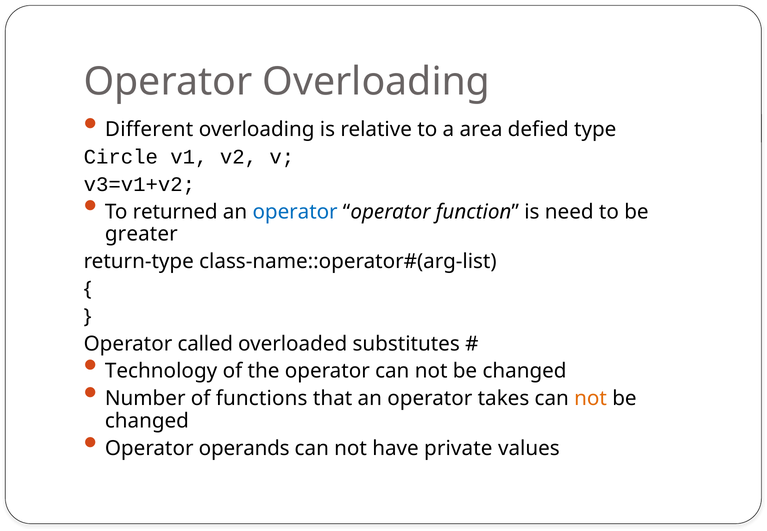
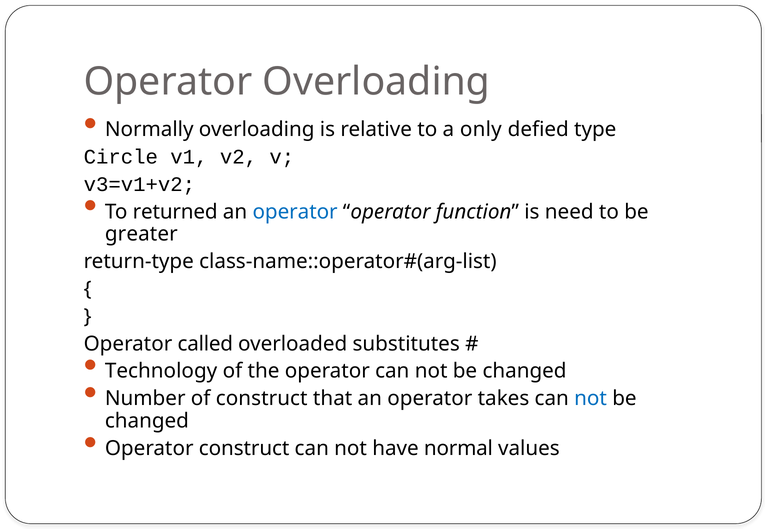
Different: Different -> Normally
area: area -> only
of functions: functions -> construct
not at (591, 399) colour: orange -> blue
Operator operands: operands -> construct
private: private -> normal
